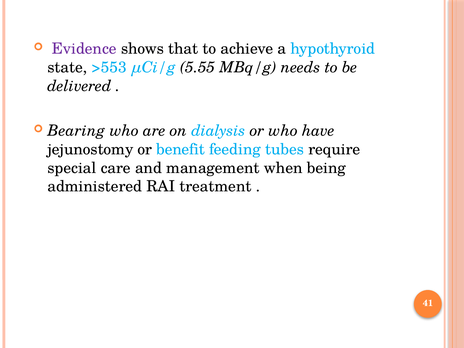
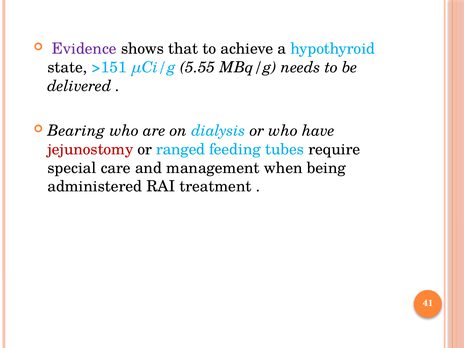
>553: >553 -> >151
jejunostomy colour: black -> red
benefit: benefit -> ranged
